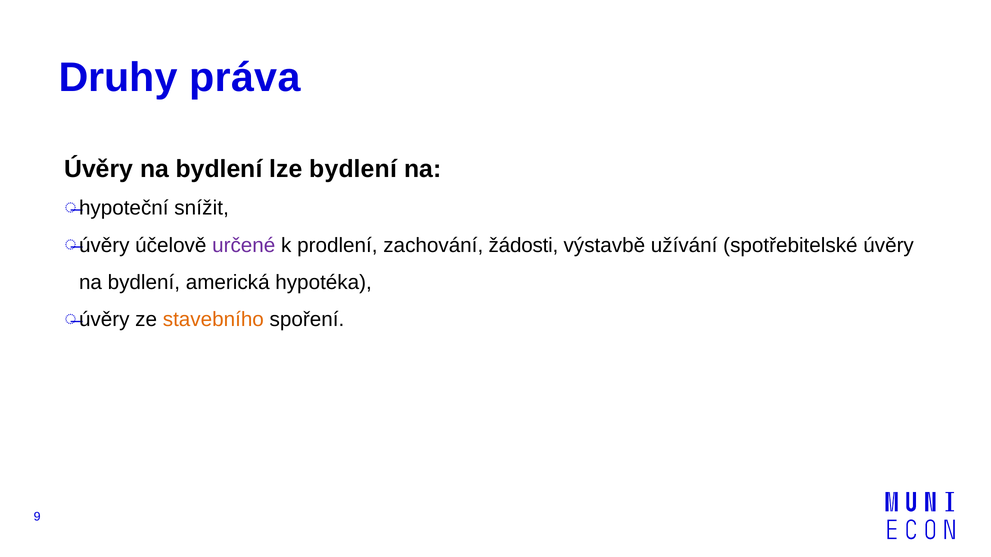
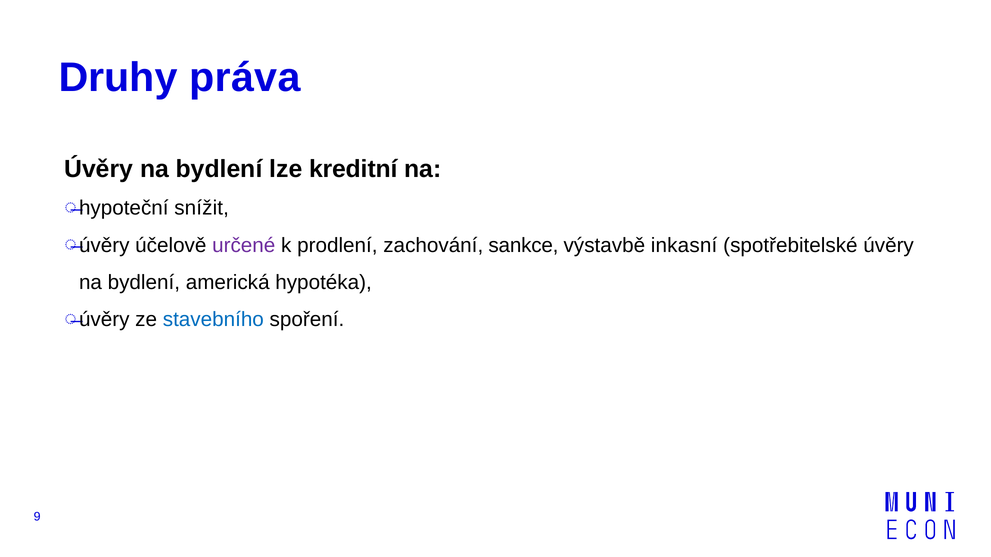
lze bydlení: bydlení -> kreditní
žádosti: žádosti -> sankce
užívání: užívání -> inkasní
stavebního colour: orange -> blue
